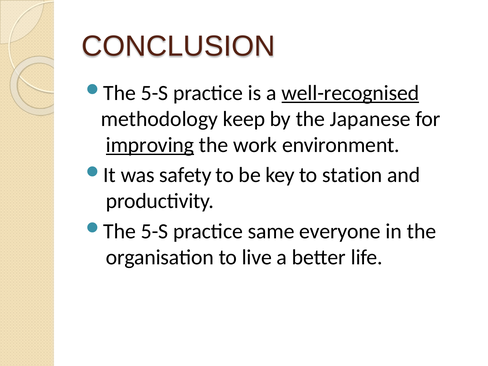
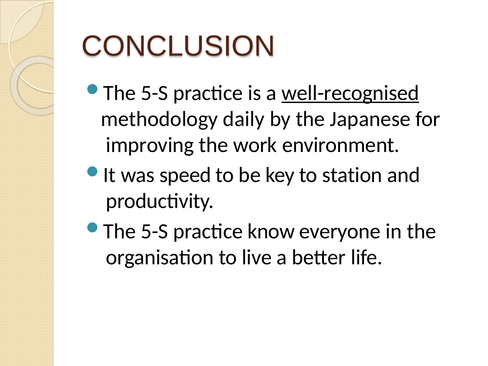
keep: keep -> daily
improving underline: present -> none
safety: safety -> speed
same: same -> know
